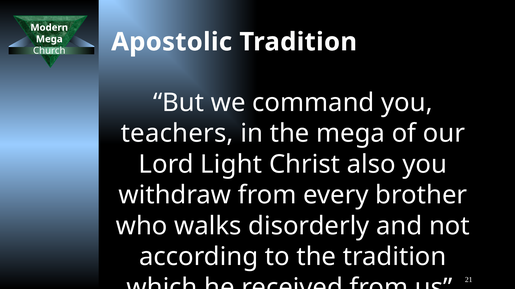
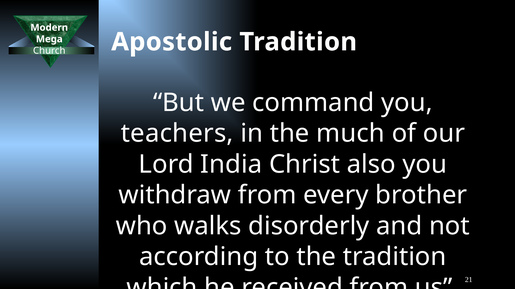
the mega: mega -> much
Light: Light -> India
